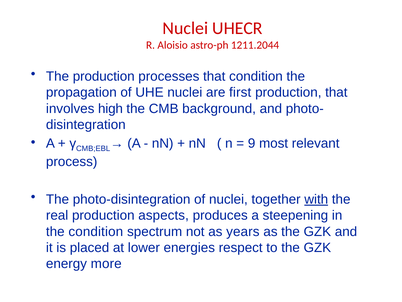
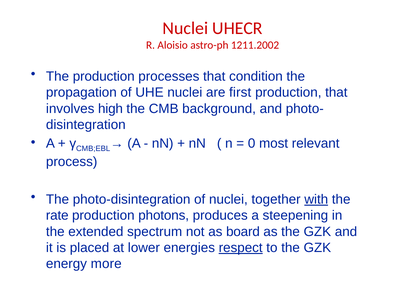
1211.2044: 1211.2044 -> 1211.2002
9: 9 -> 0
real: real -> rate
aspects: aspects -> photons
the condition: condition -> extended
years: years -> board
respect underline: none -> present
